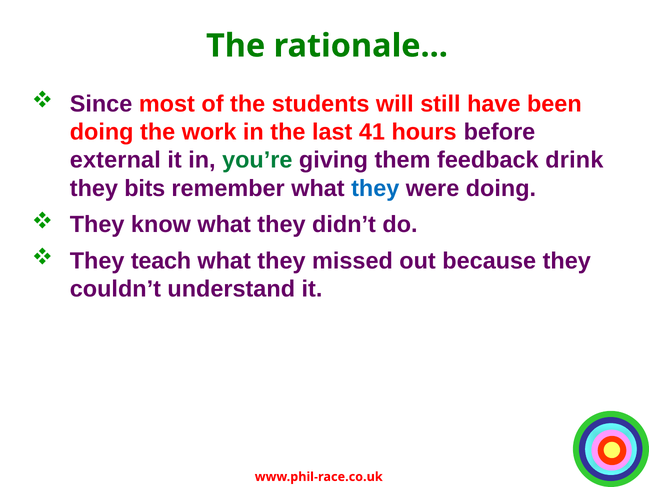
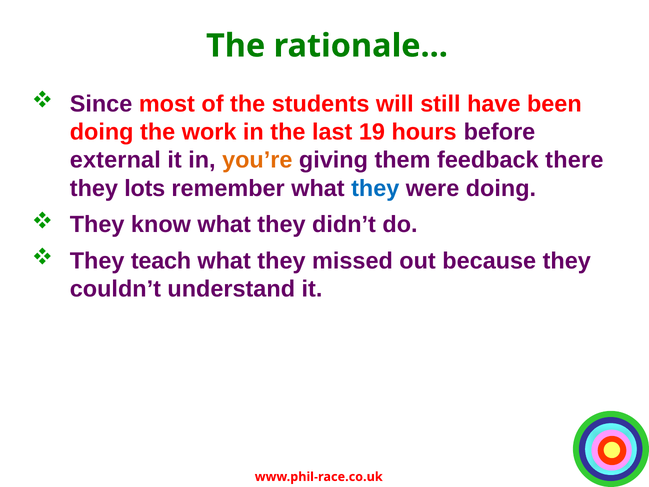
41: 41 -> 19
you’re colour: green -> orange
drink: drink -> there
bits: bits -> lots
